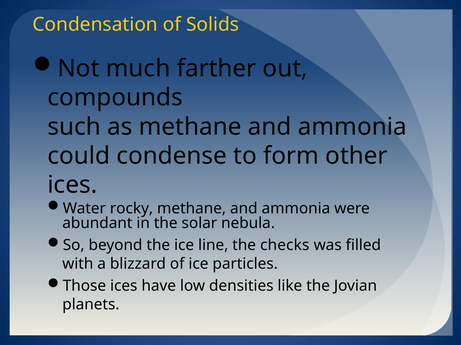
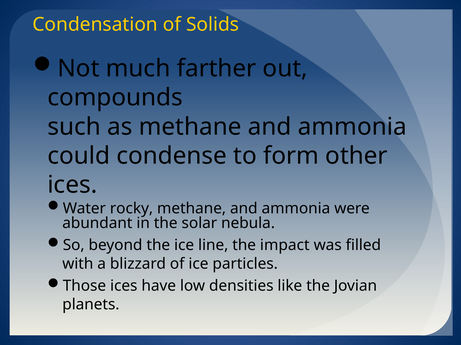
checks: checks -> impact
